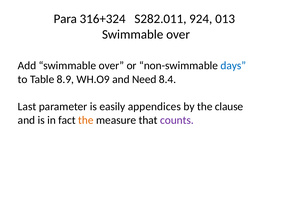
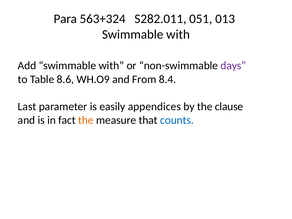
316+324: 316+324 -> 563+324
924: 924 -> 051
over at (178, 34): over -> with
Add swimmable over: over -> with
days colour: blue -> purple
8.9: 8.9 -> 8.6
Need: Need -> From
counts colour: purple -> blue
